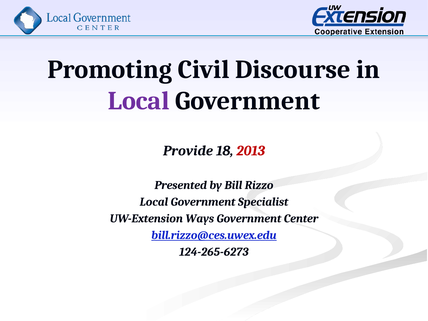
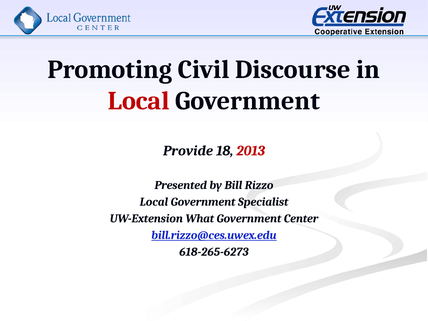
Local at (139, 101) colour: purple -> red
Ways: Ways -> What
124-265-6273: 124-265-6273 -> 618-265-6273
